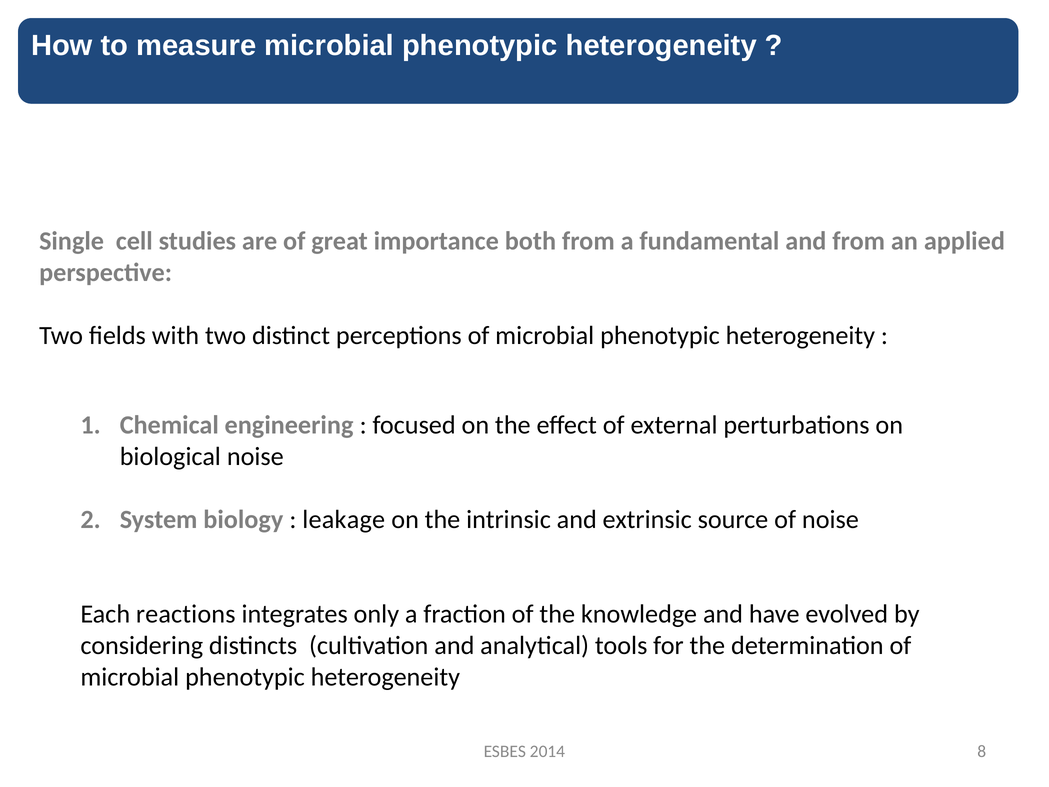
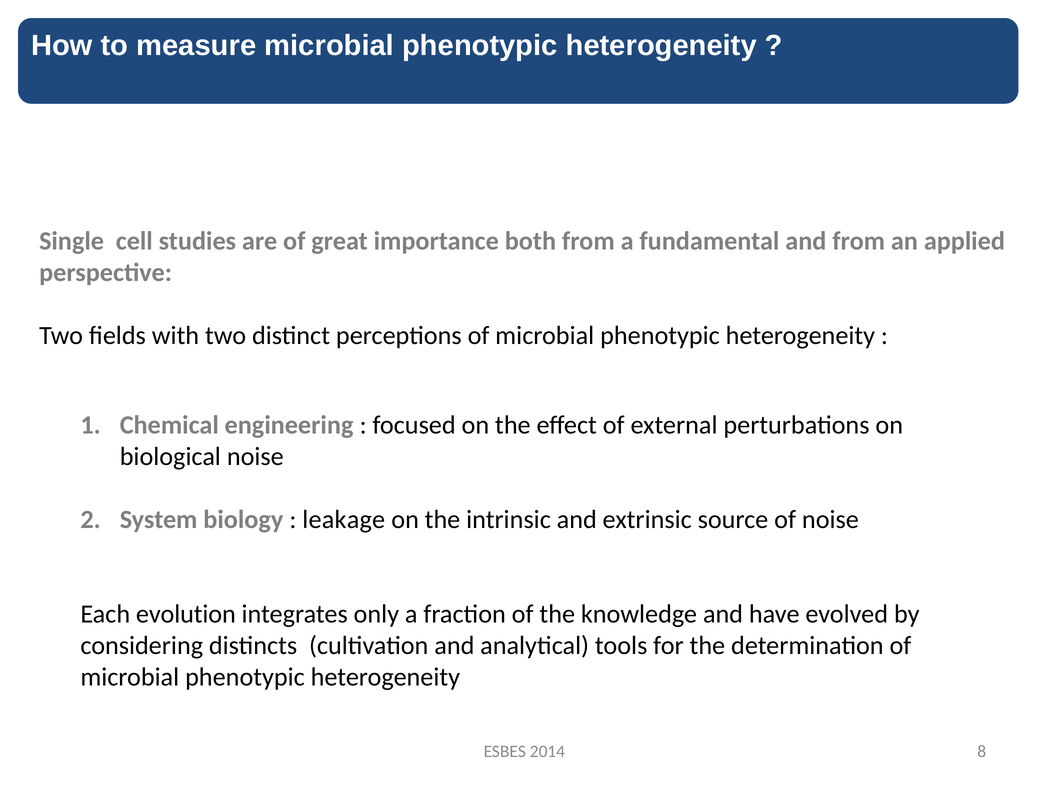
reactions: reactions -> evolution
